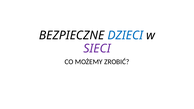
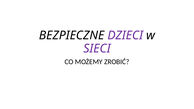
DZIECI colour: blue -> purple
